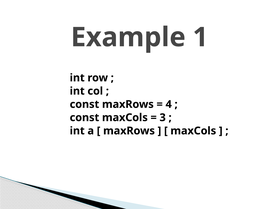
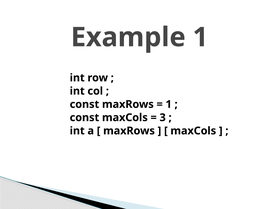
4 at (169, 104): 4 -> 1
